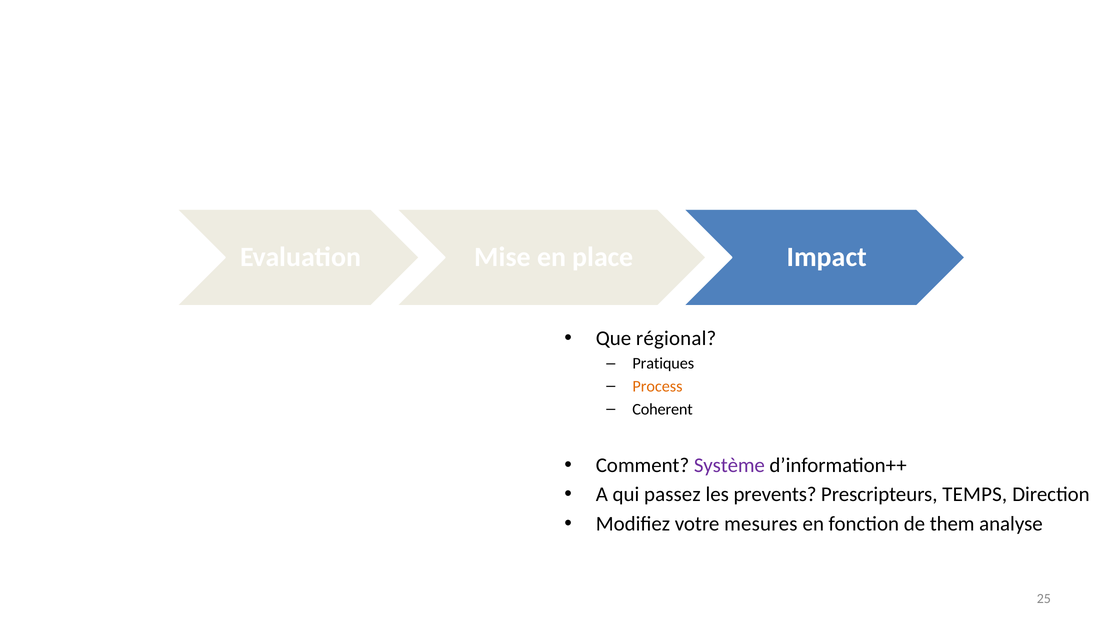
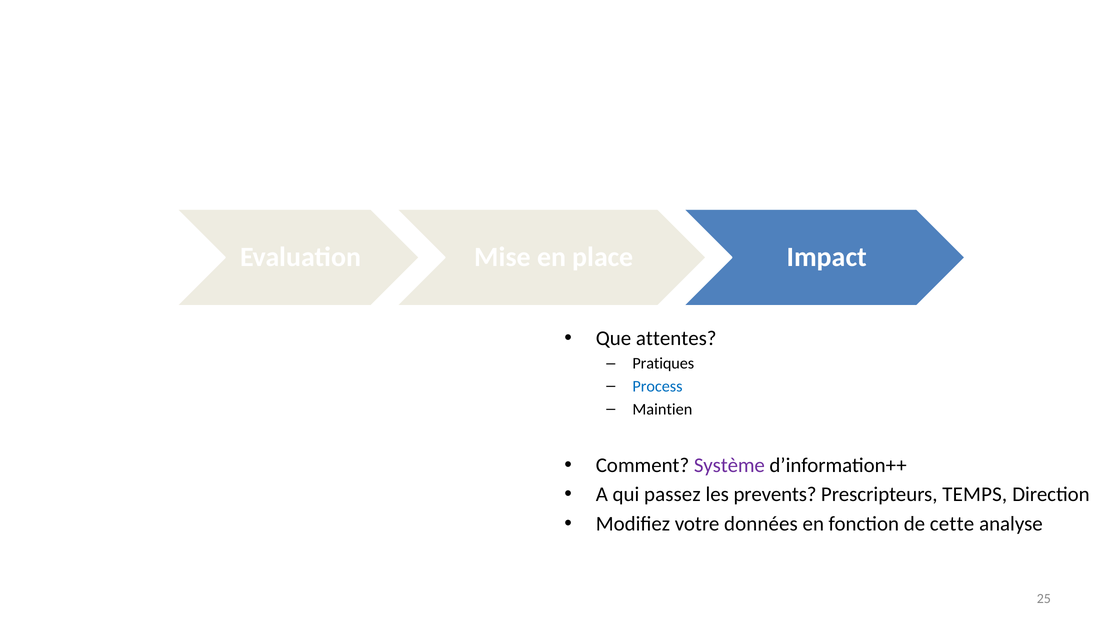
régional: régional -> attentes
Process colour: orange -> blue
Coherent: Coherent -> Maintien
mesures: mesures -> données
them: them -> cette
